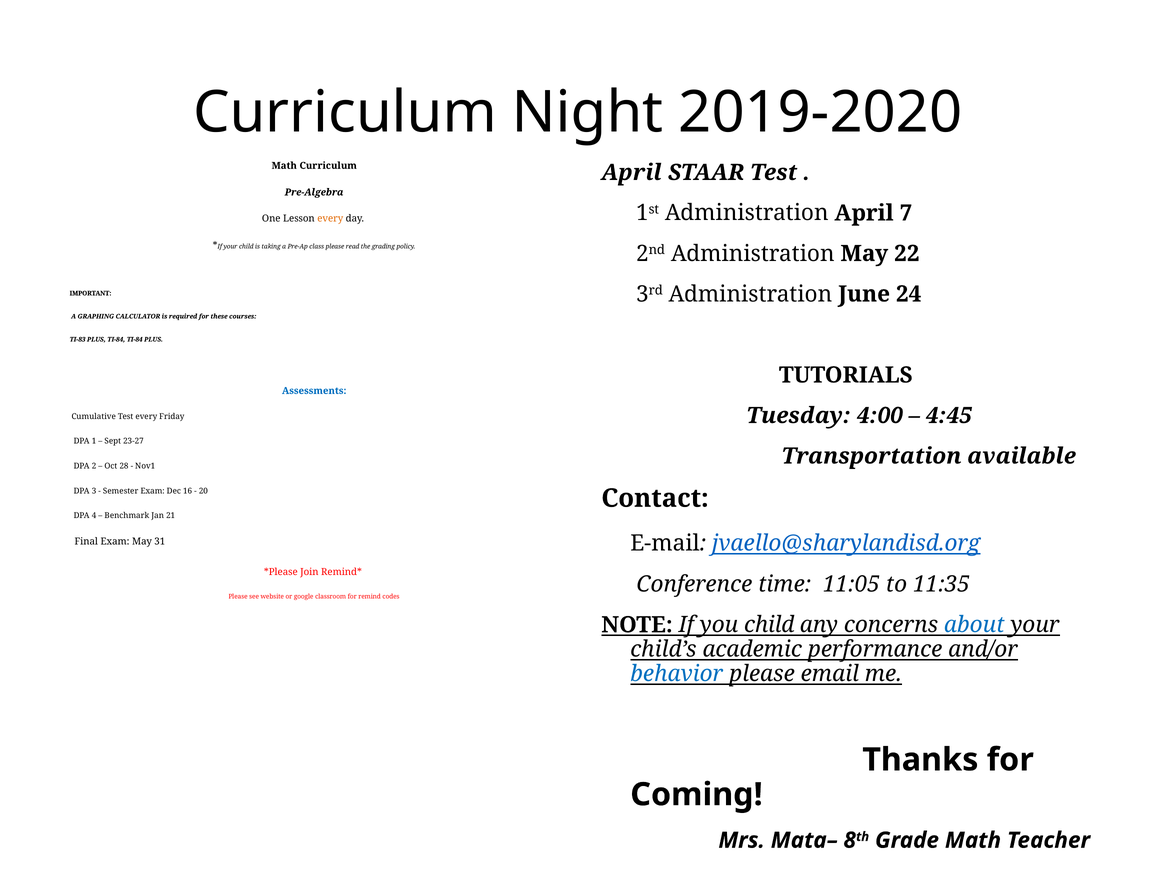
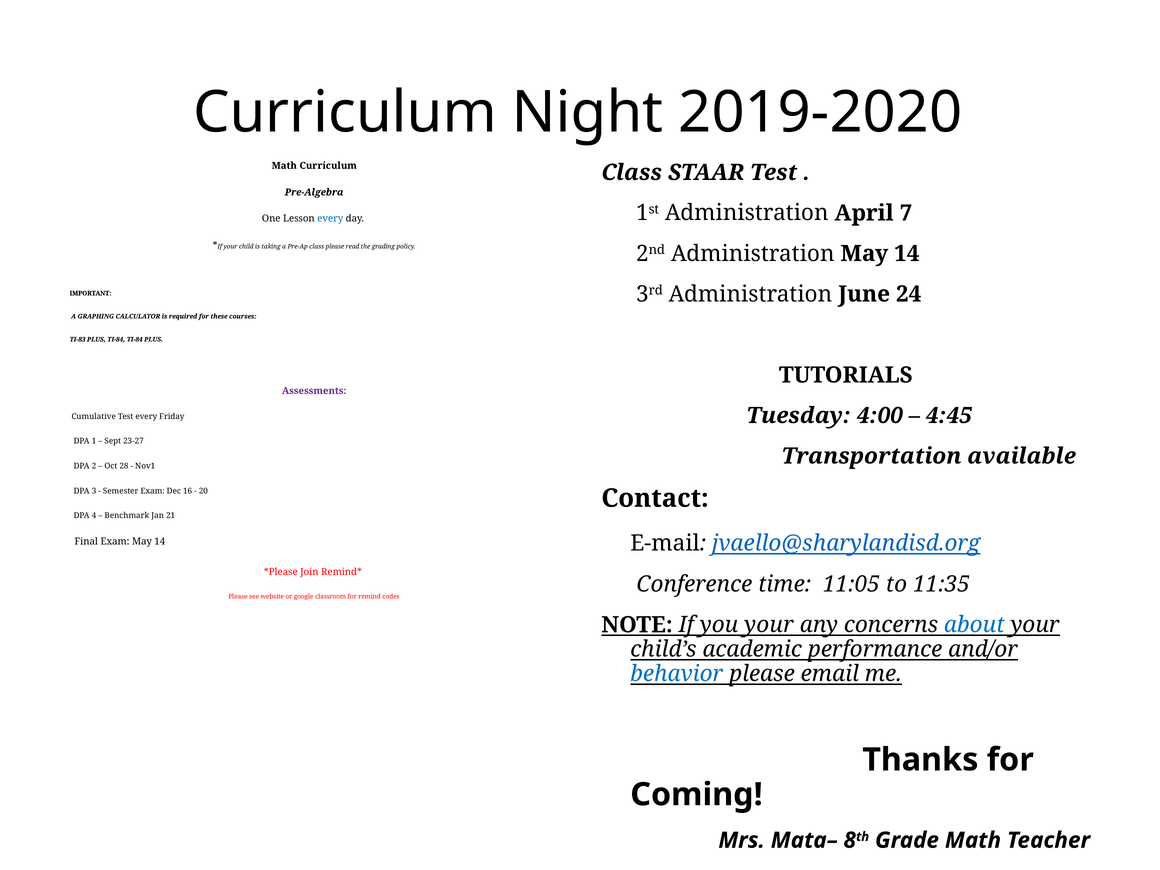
April at (631, 173): April -> Class
every at (330, 219) colour: orange -> blue
Administration May 22: 22 -> 14
Assessments colour: blue -> purple
Exam May 31: 31 -> 14
you child: child -> your
